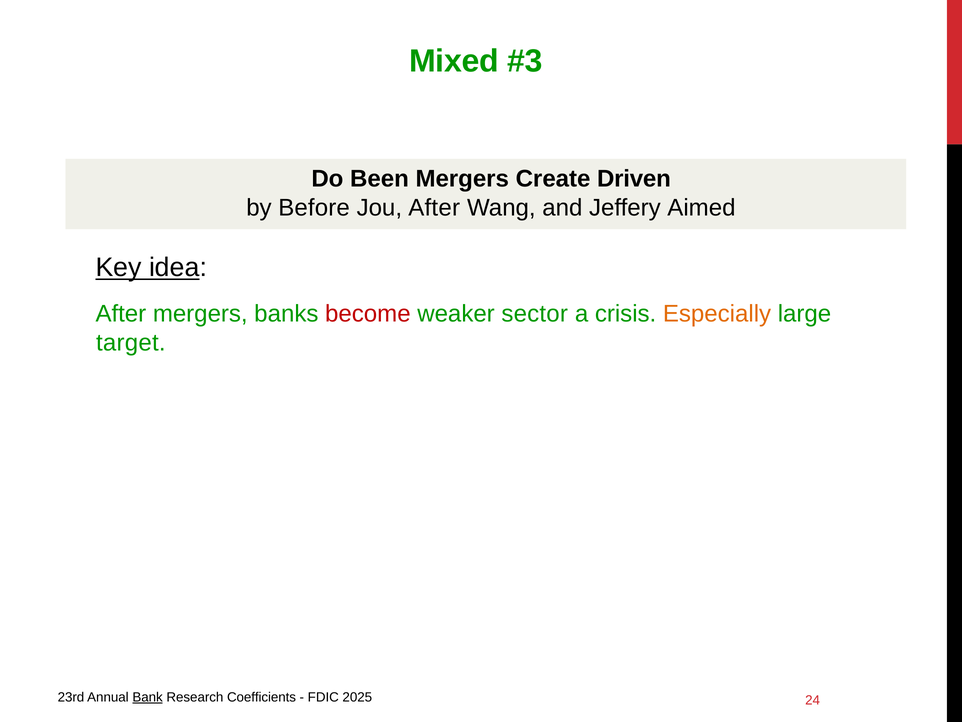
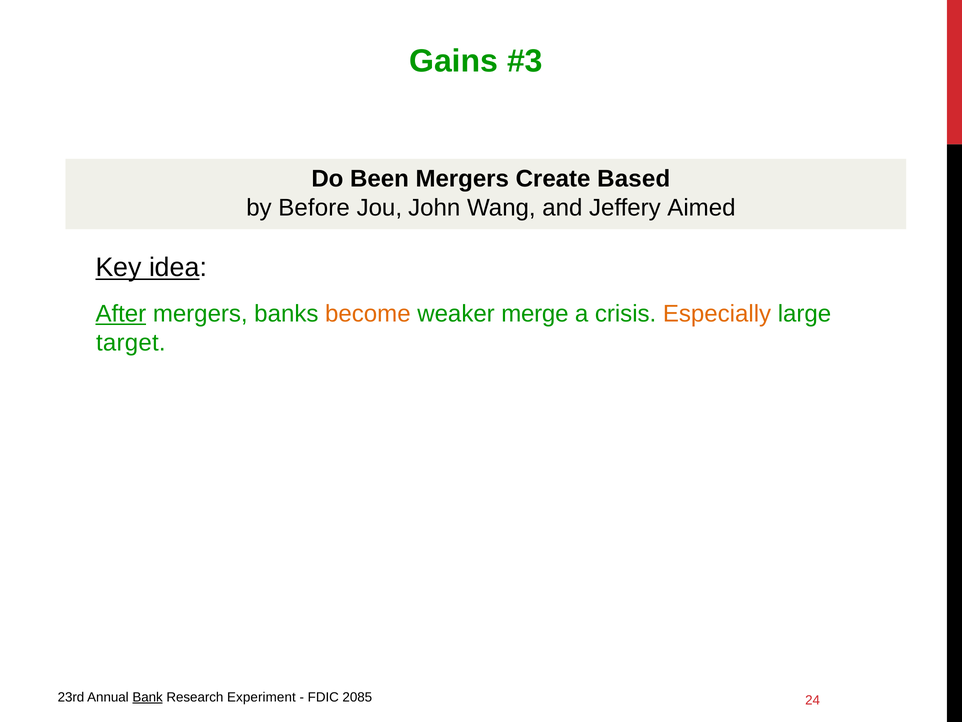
Mixed: Mixed -> Gains
Driven: Driven -> Based
Jou After: After -> John
After at (121, 314) underline: none -> present
become colour: red -> orange
sector: sector -> merge
Coefficients: Coefficients -> Experiment
2025: 2025 -> 2085
